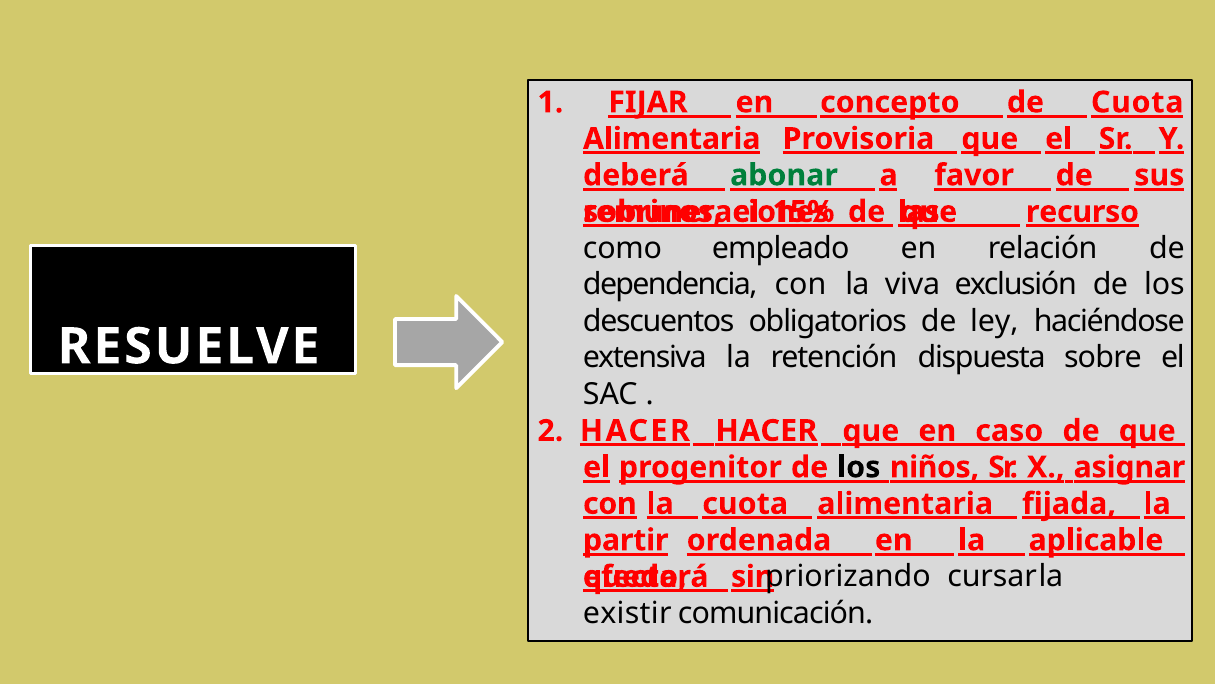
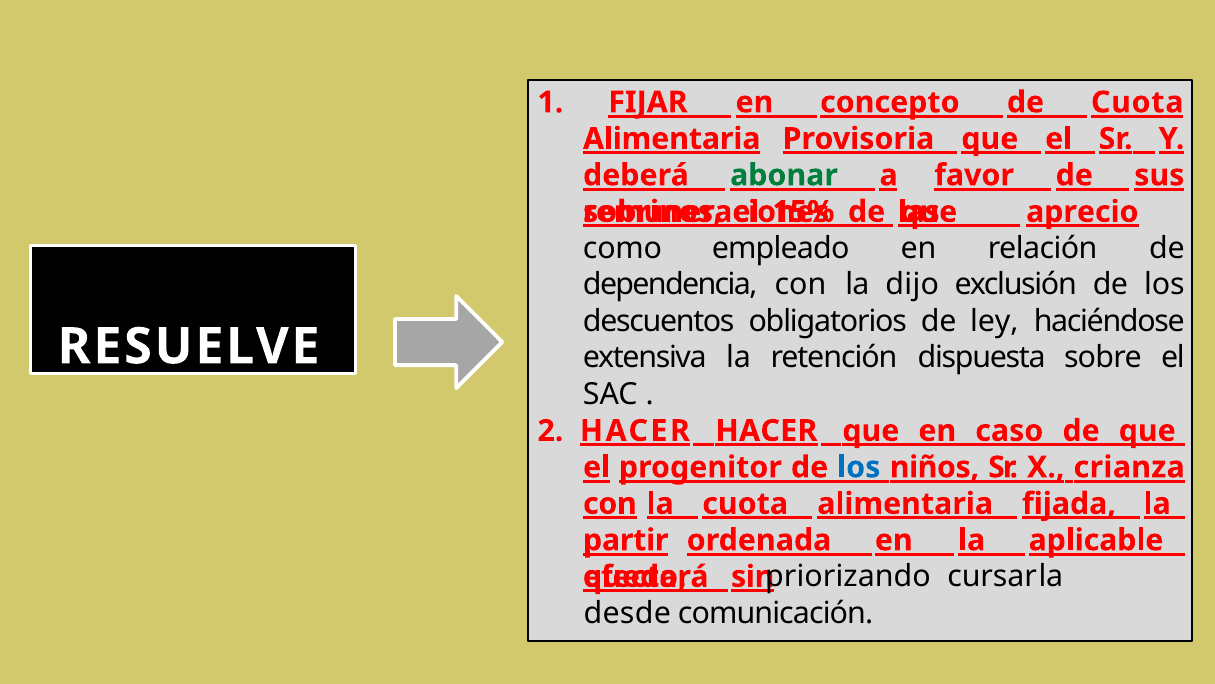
recurso: recurso -> aprecio
viva: viva -> dijo
los at (859, 467) colour: black -> blue
asignar: asignar -> crianza
existir: existir -> desde
